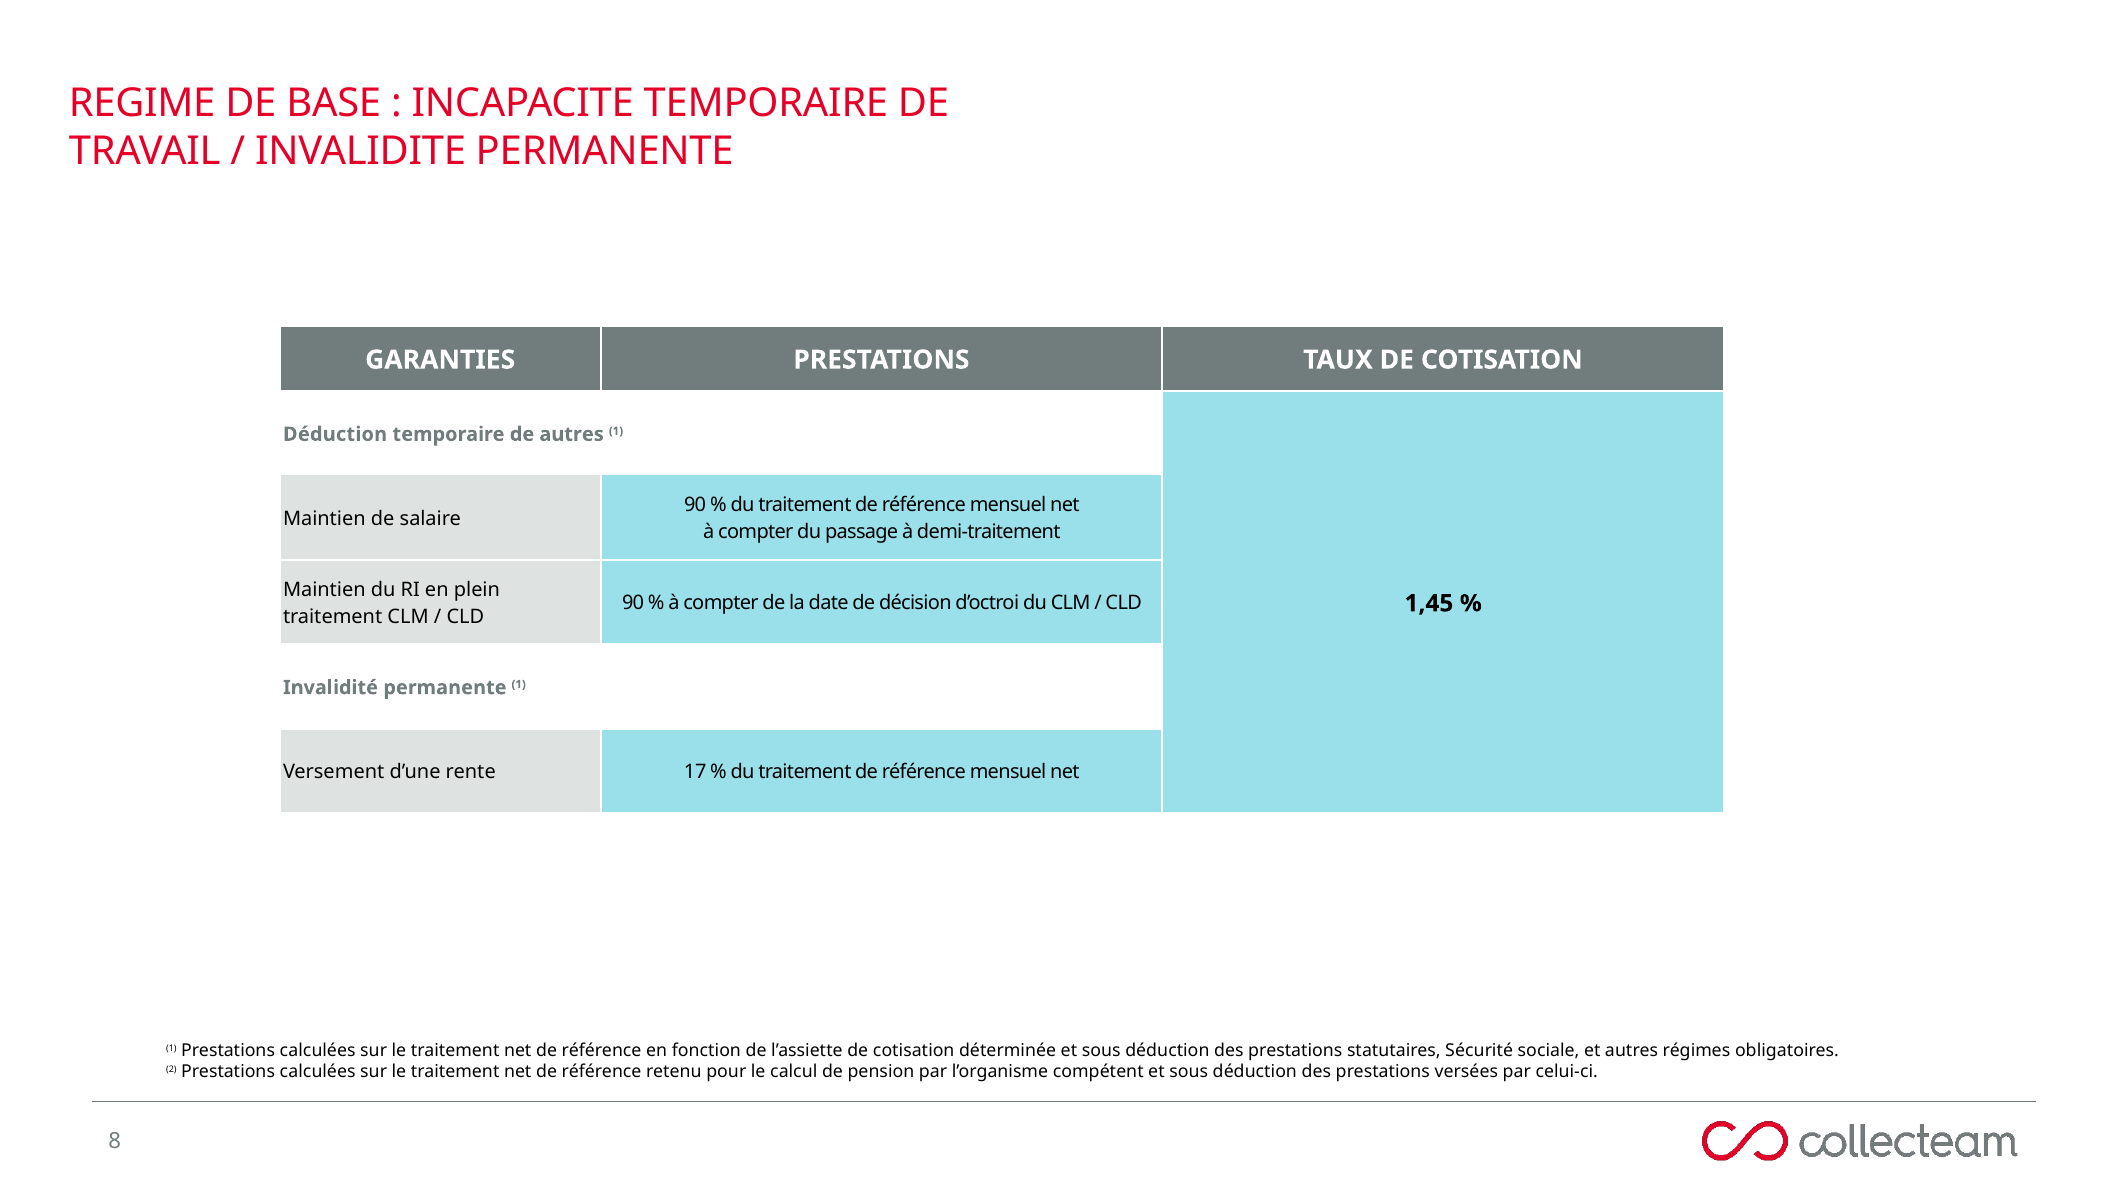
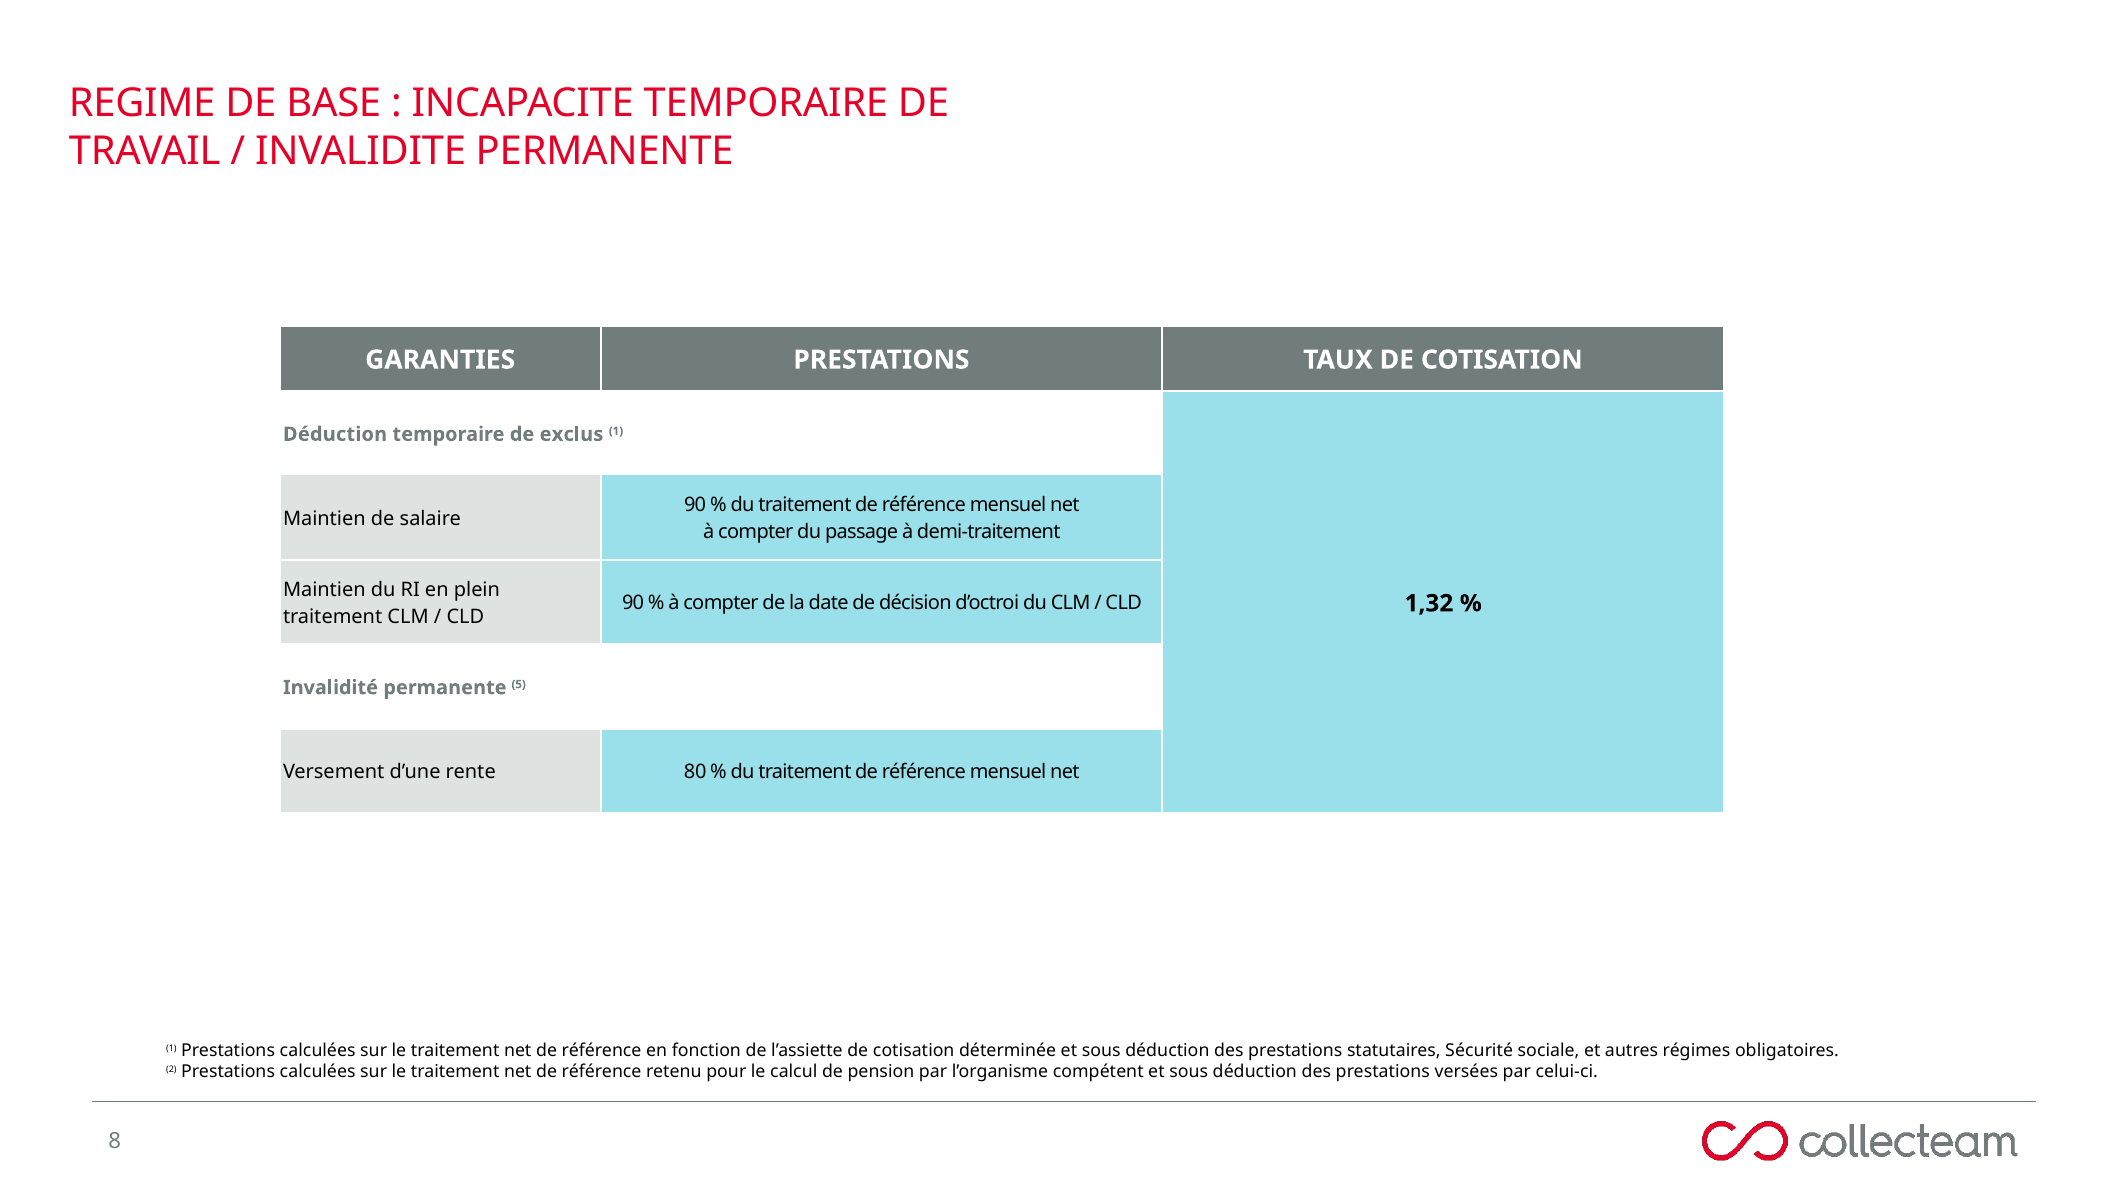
de autres: autres -> exclus
1,45: 1,45 -> 1,32
permanente 1: 1 -> 5
17: 17 -> 80
